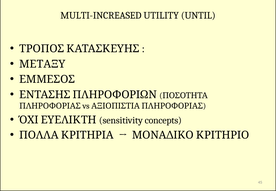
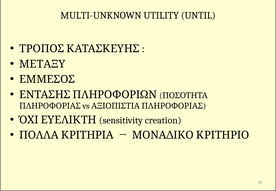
MULTI-INCREASED: MULTI-INCREASED -> MULTI-UNKNOWN
concepts: concepts -> creation
